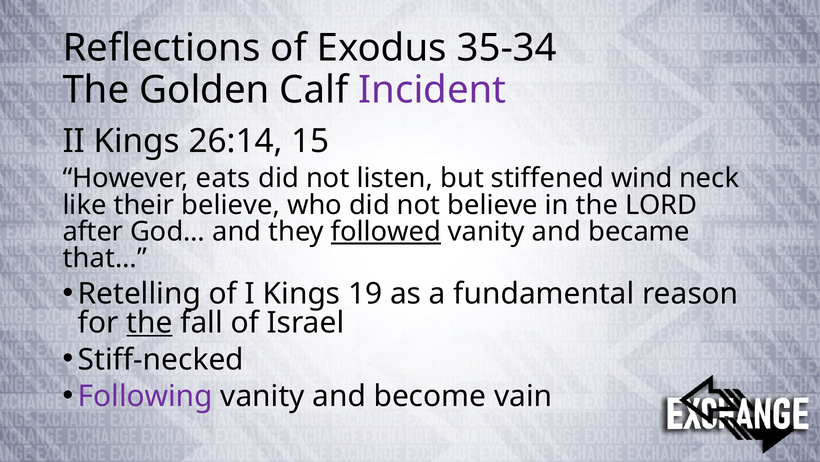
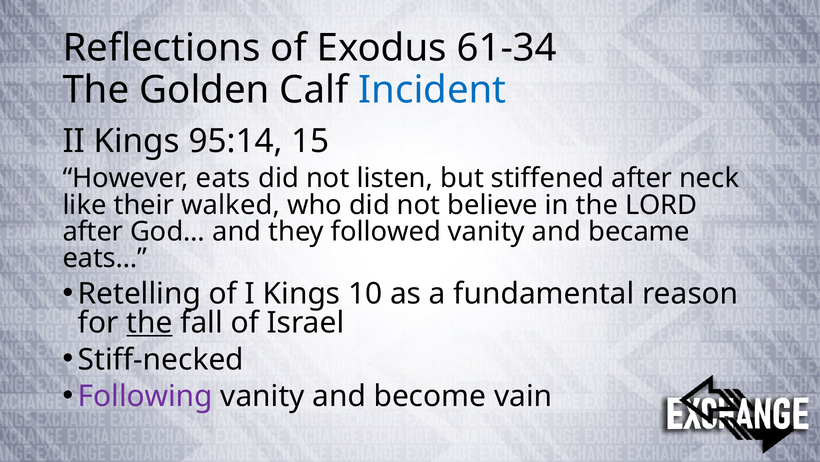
35-34: 35-34 -> 61-34
Incident colour: purple -> blue
26:14: 26:14 -> 95:14
stiffened wind: wind -> after
their believe: believe -> walked
followed underline: present -> none
that…: that… -> eats…
19: 19 -> 10
